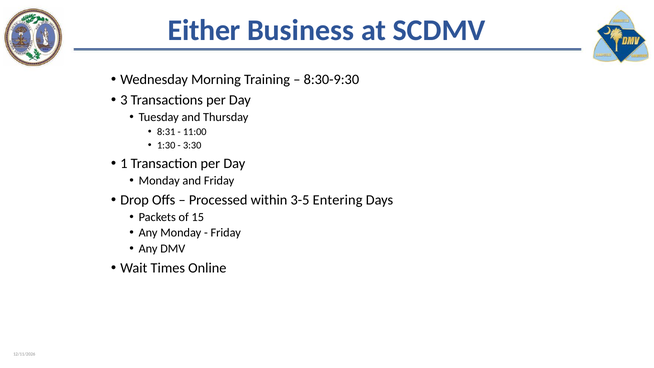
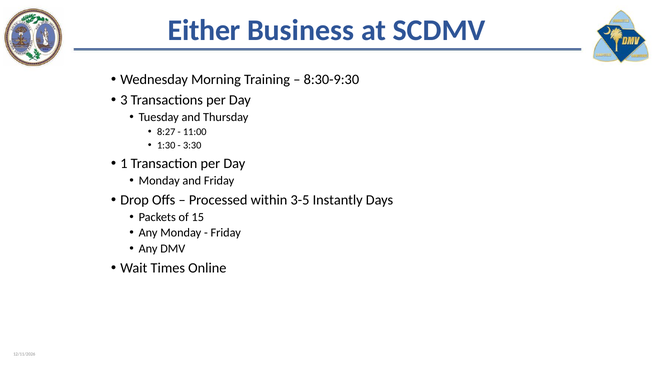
8:31: 8:31 -> 8:27
Entering: Entering -> Instantly
